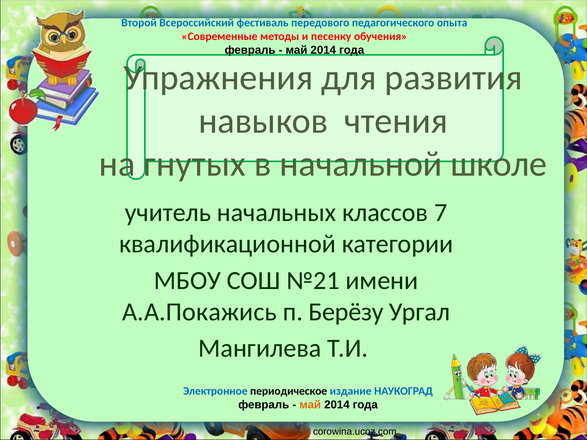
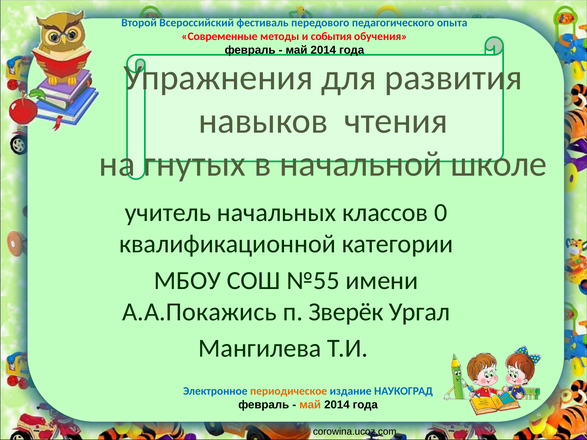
песенку: песенку -> события
7: 7 -> 0
№21: №21 -> №55
Берёзу: Берёзу -> Зверёк
периодическое colour: black -> orange
